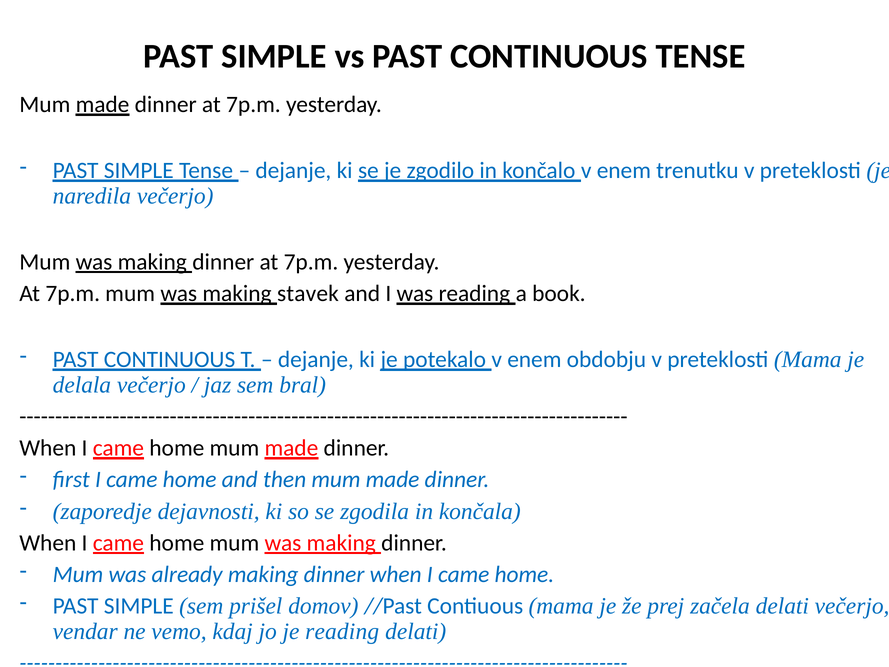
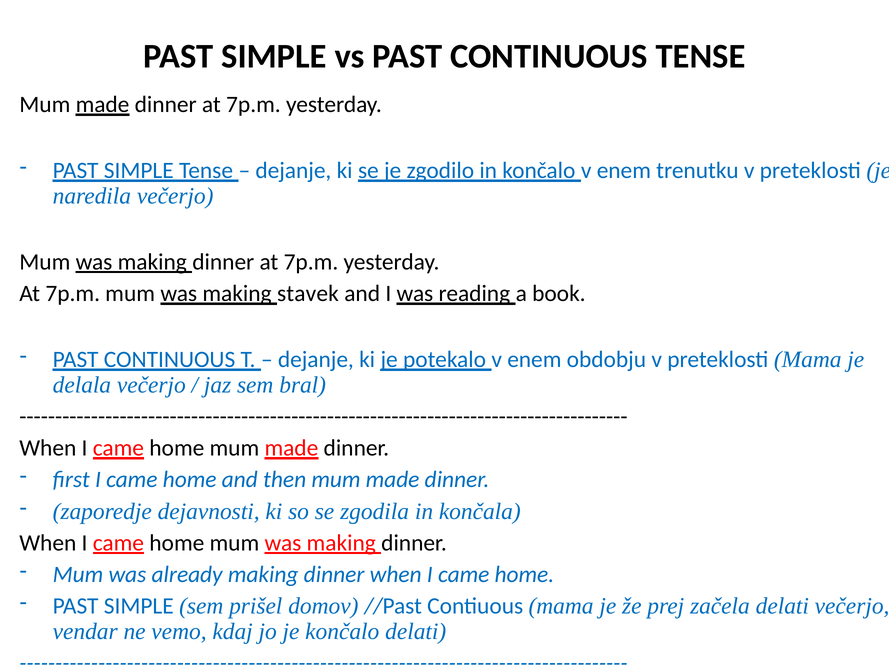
je reading: reading -> končalo
